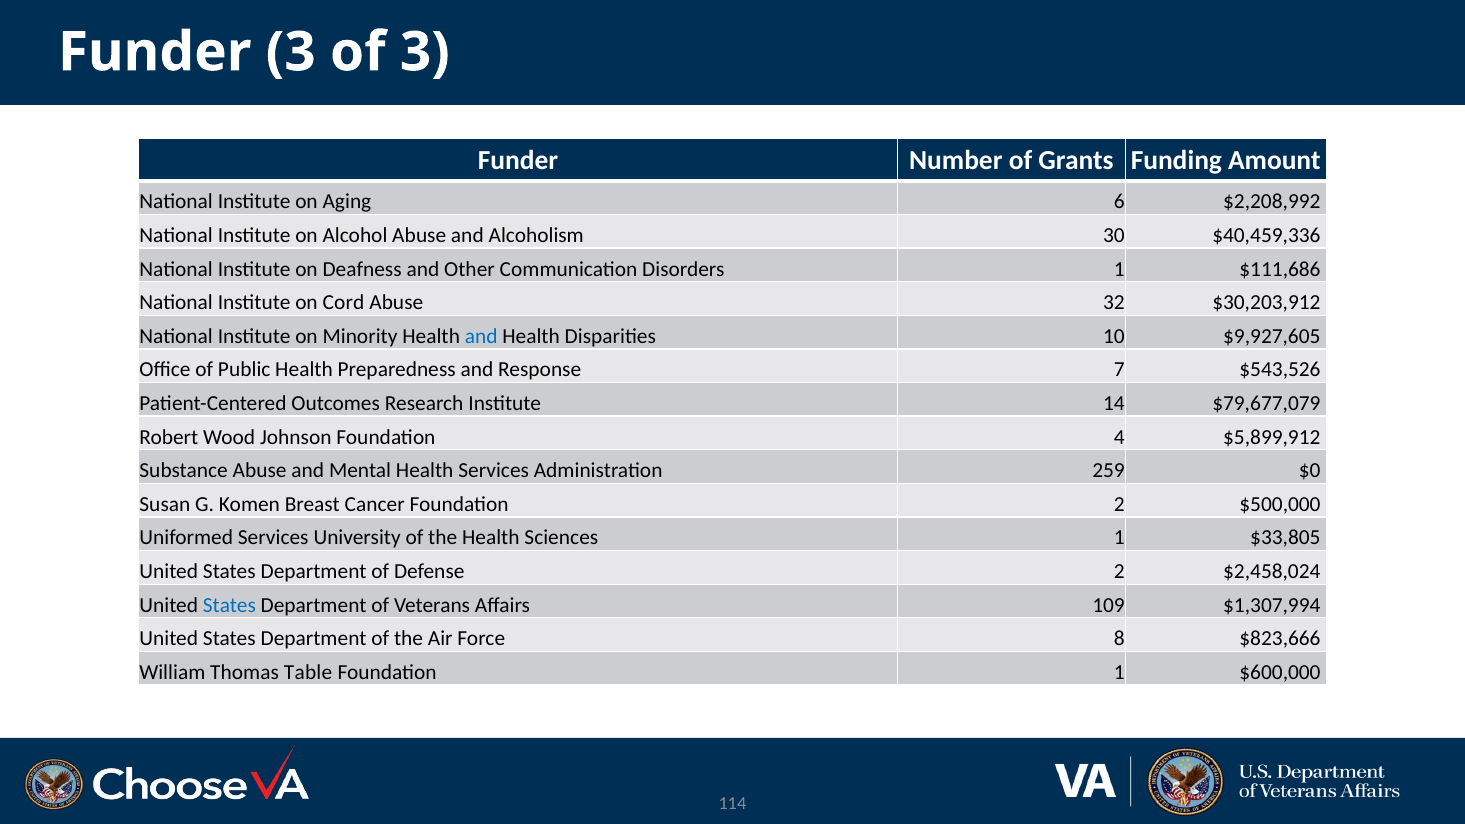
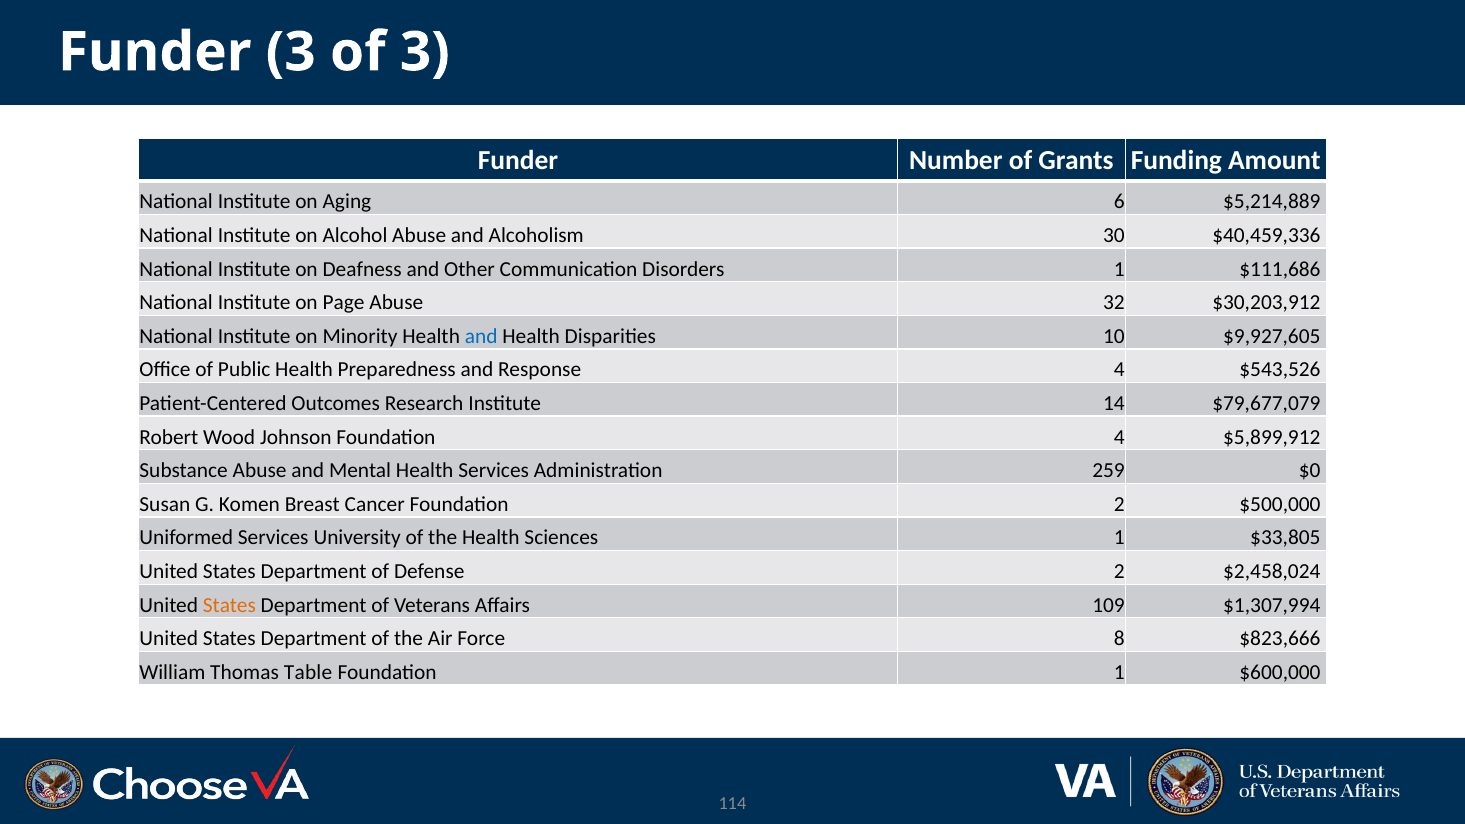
$2,208,992: $2,208,992 -> $5,214,889
Cord: Cord -> Page
Response 7: 7 -> 4
States at (229, 605) colour: blue -> orange
